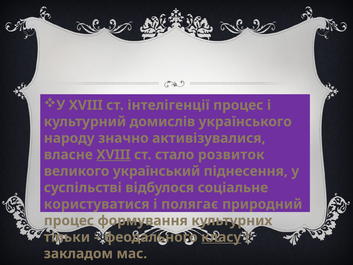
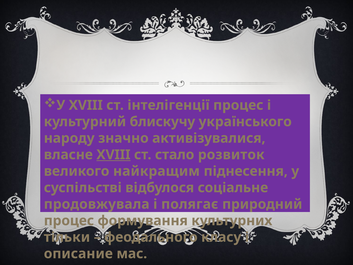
домислів: домислів -> блискучу
український: український -> найкращим
користуватися: користуватися -> продовжувала
класу underline: present -> none
закладом: закладом -> описание
